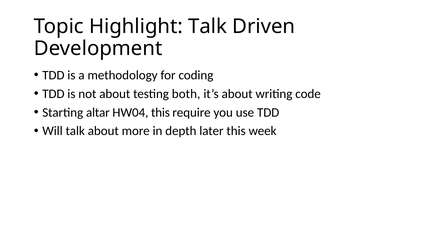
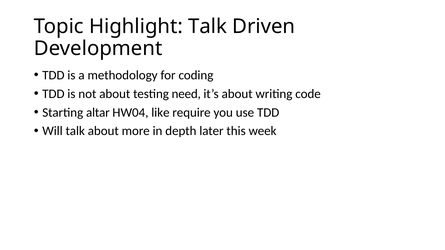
both: both -> need
HW04 this: this -> like
